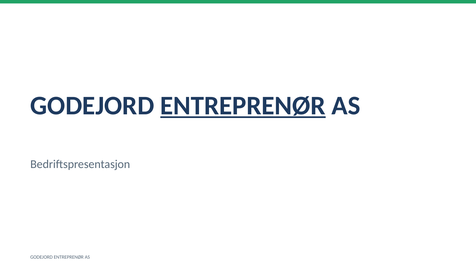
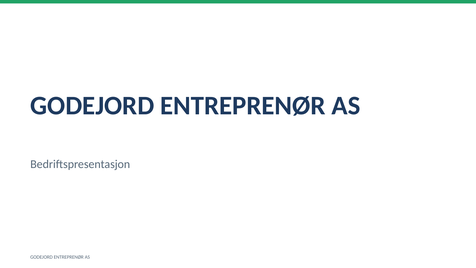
ENTREPRENØR at (243, 106) underline: present -> none
